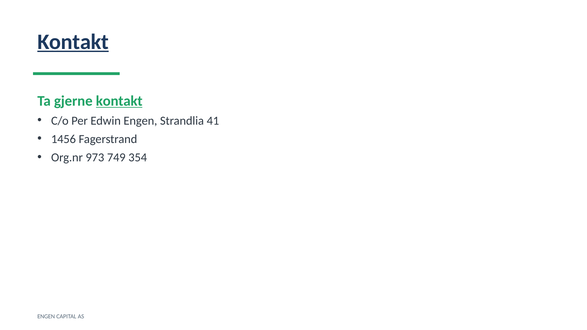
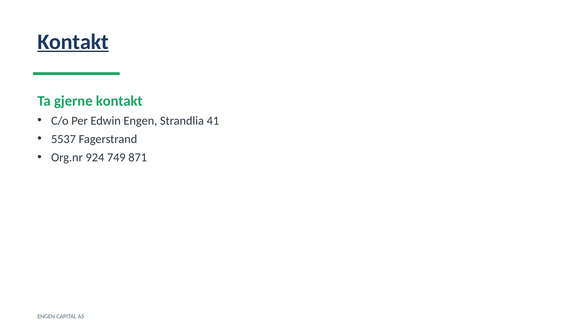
kontakt at (119, 101) underline: present -> none
1456: 1456 -> 5537
973: 973 -> 924
354: 354 -> 871
